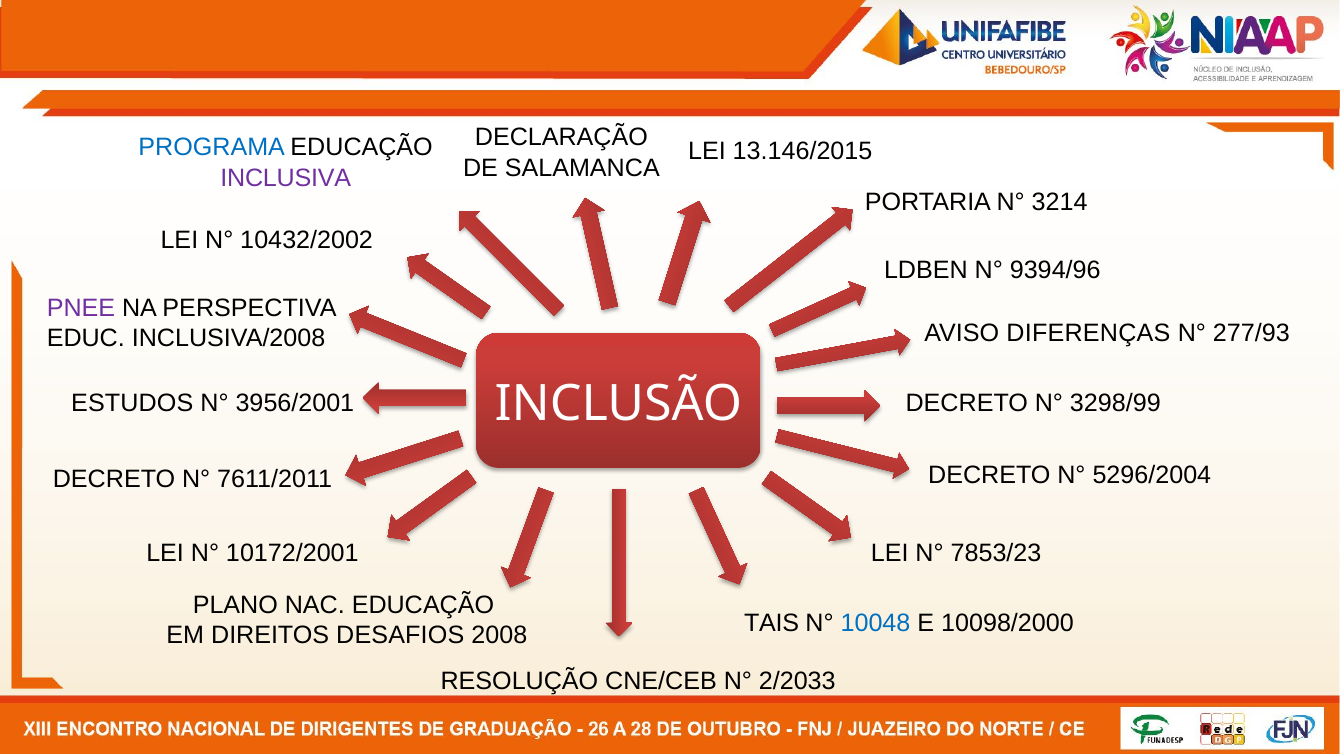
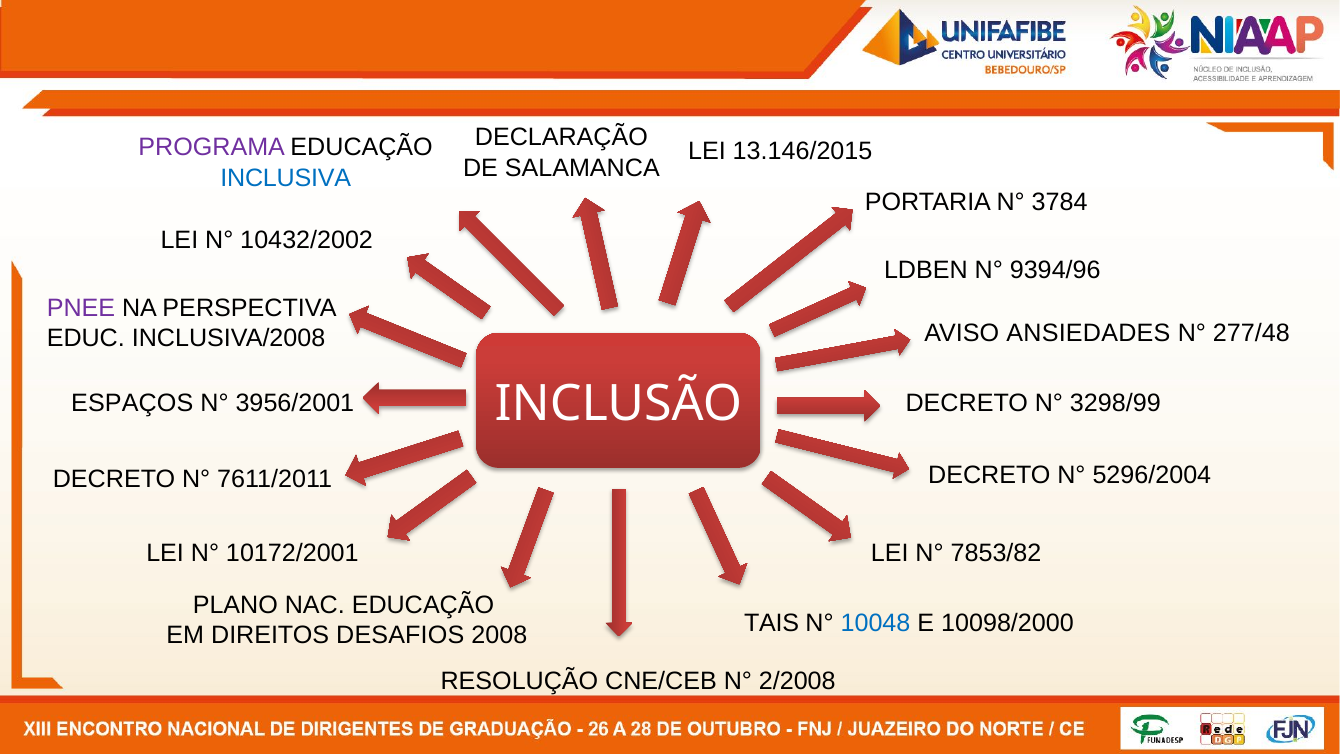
PROGRAMA colour: blue -> purple
INCLUSIVA colour: purple -> blue
3214: 3214 -> 3784
DIFERENÇAS: DIFERENÇAS -> ANSIEDADES
277/93: 277/93 -> 277/48
ESTUDOS: ESTUDOS -> ESPAÇOS
7853/23: 7853/23 -> 7853/82
2/2033: 2/2033 -> 2/2008
